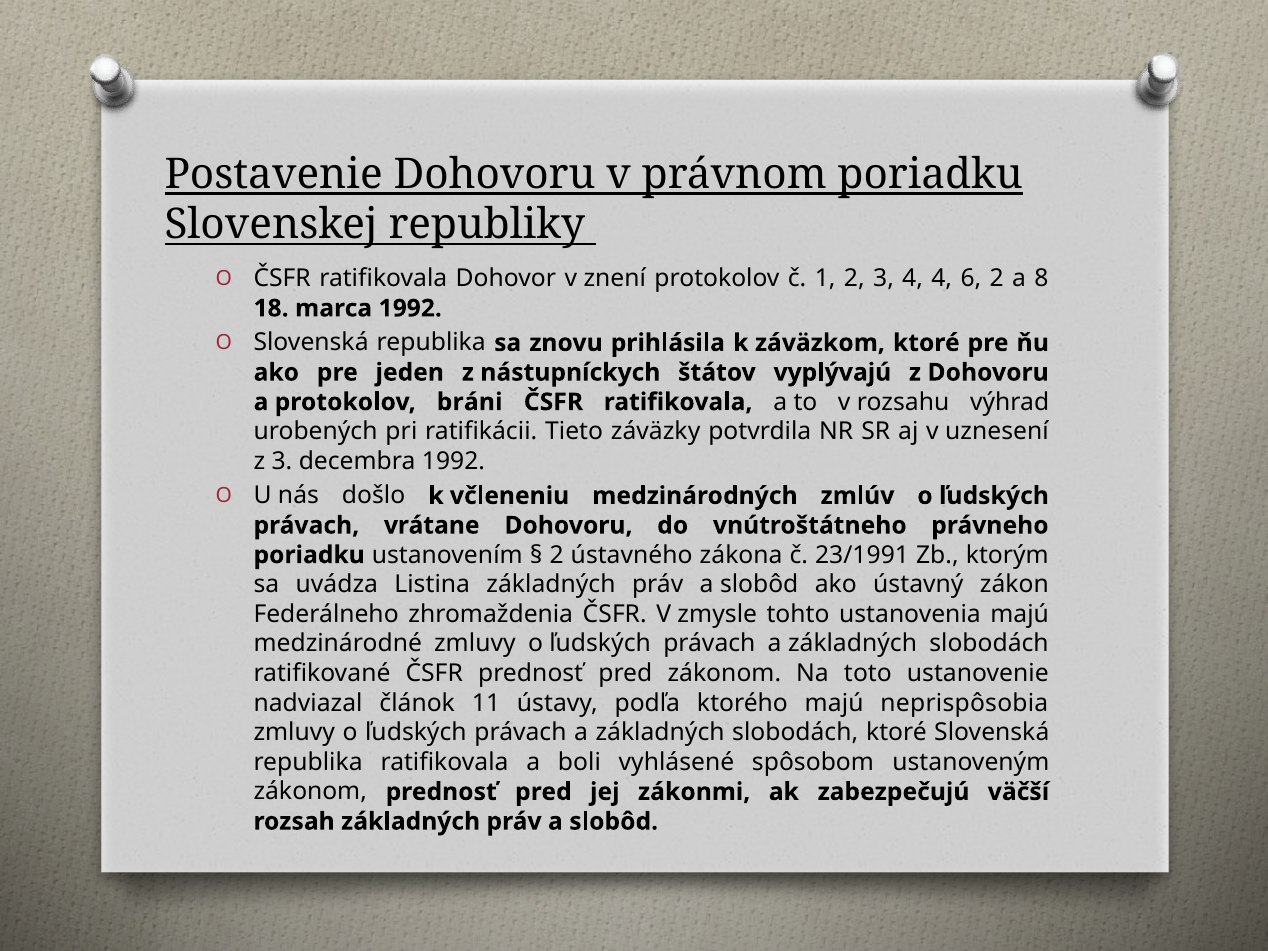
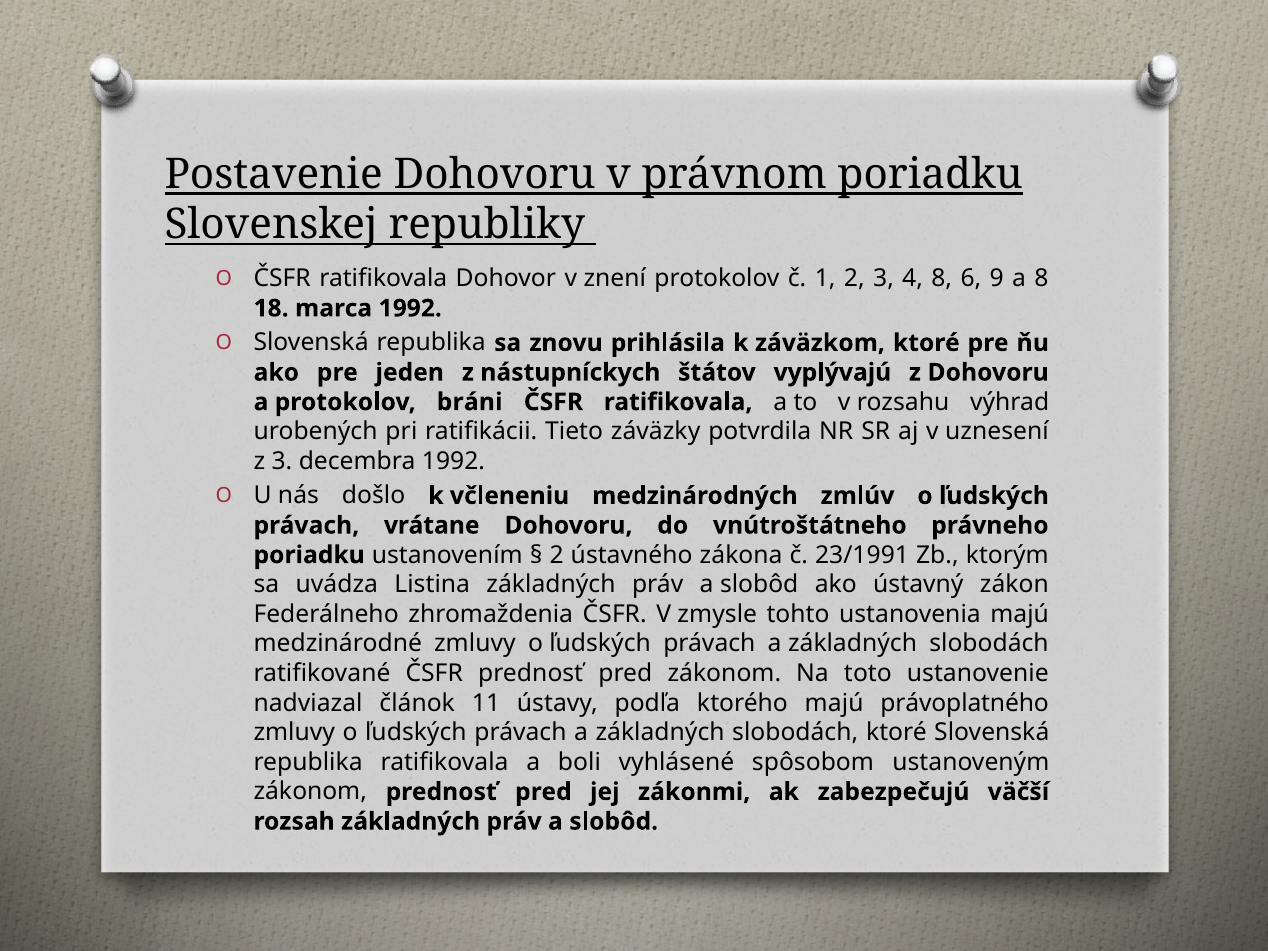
4 4: 4 -> 8
6 2: 2 -> 9
neprispôsobia: neprispôsobia -> právoplatného
